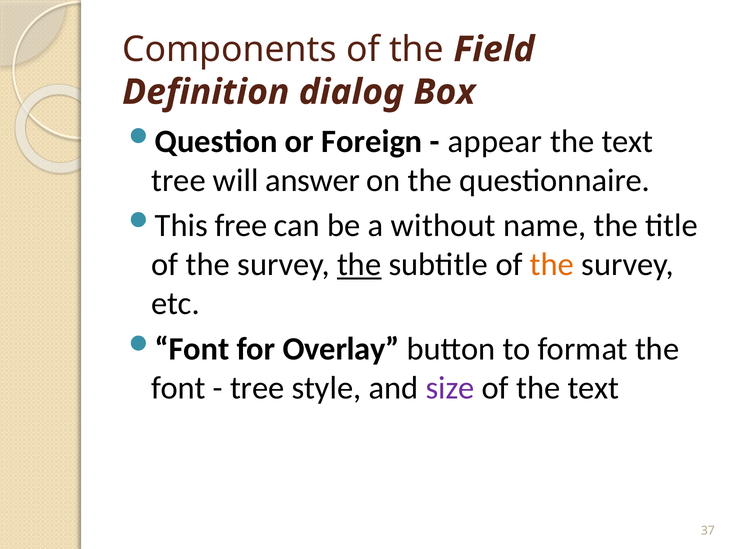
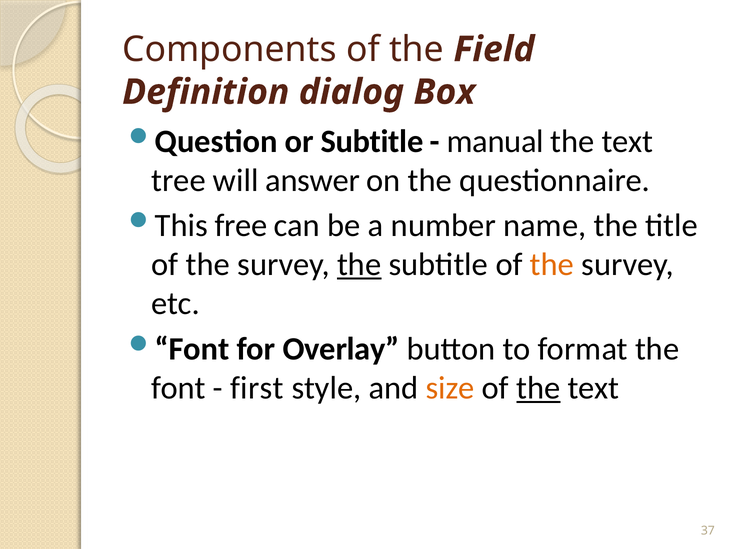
or Foreign: Foreign -> Subtitle
appear: appear -> manual
without: without -> number
tree at (257, 388): tree -> first
size colour: purple -> orange
the at (538, 388) underline: none -> present
